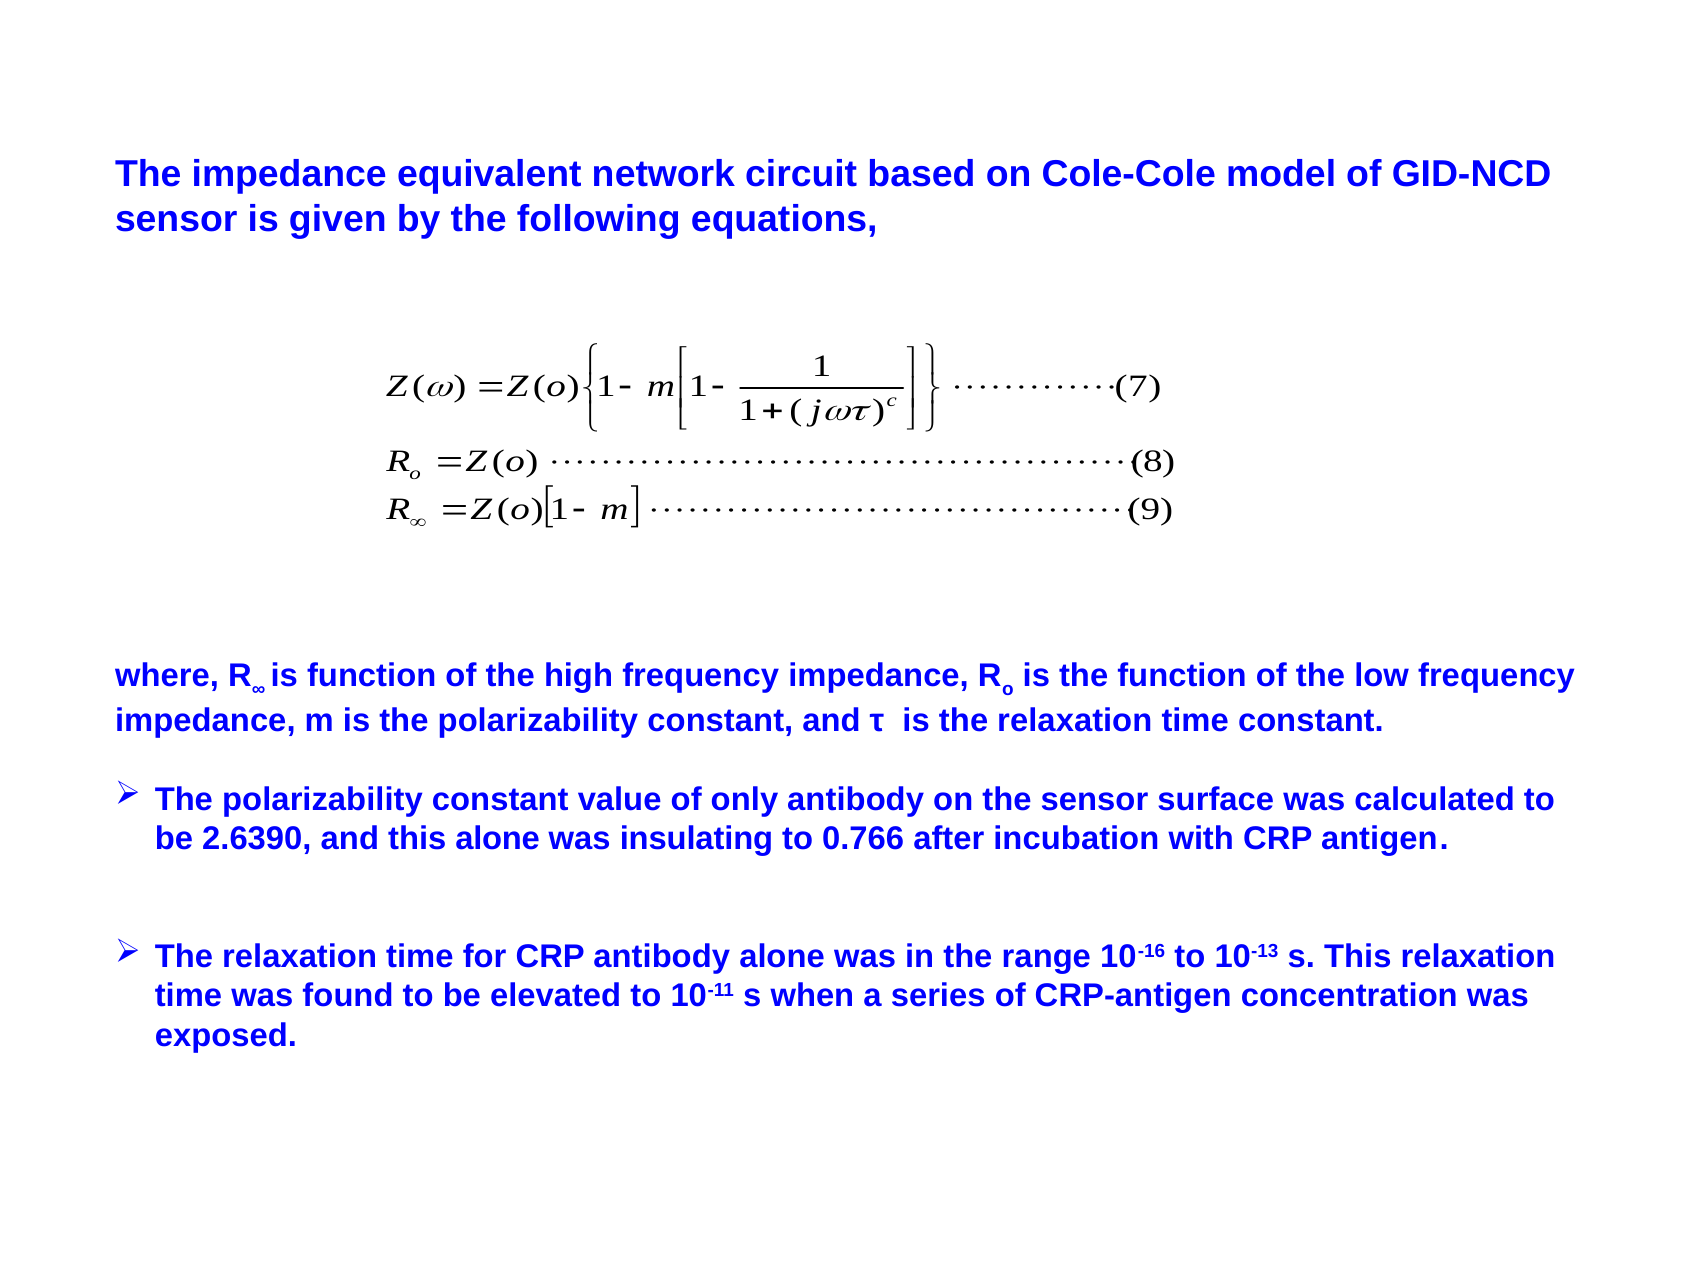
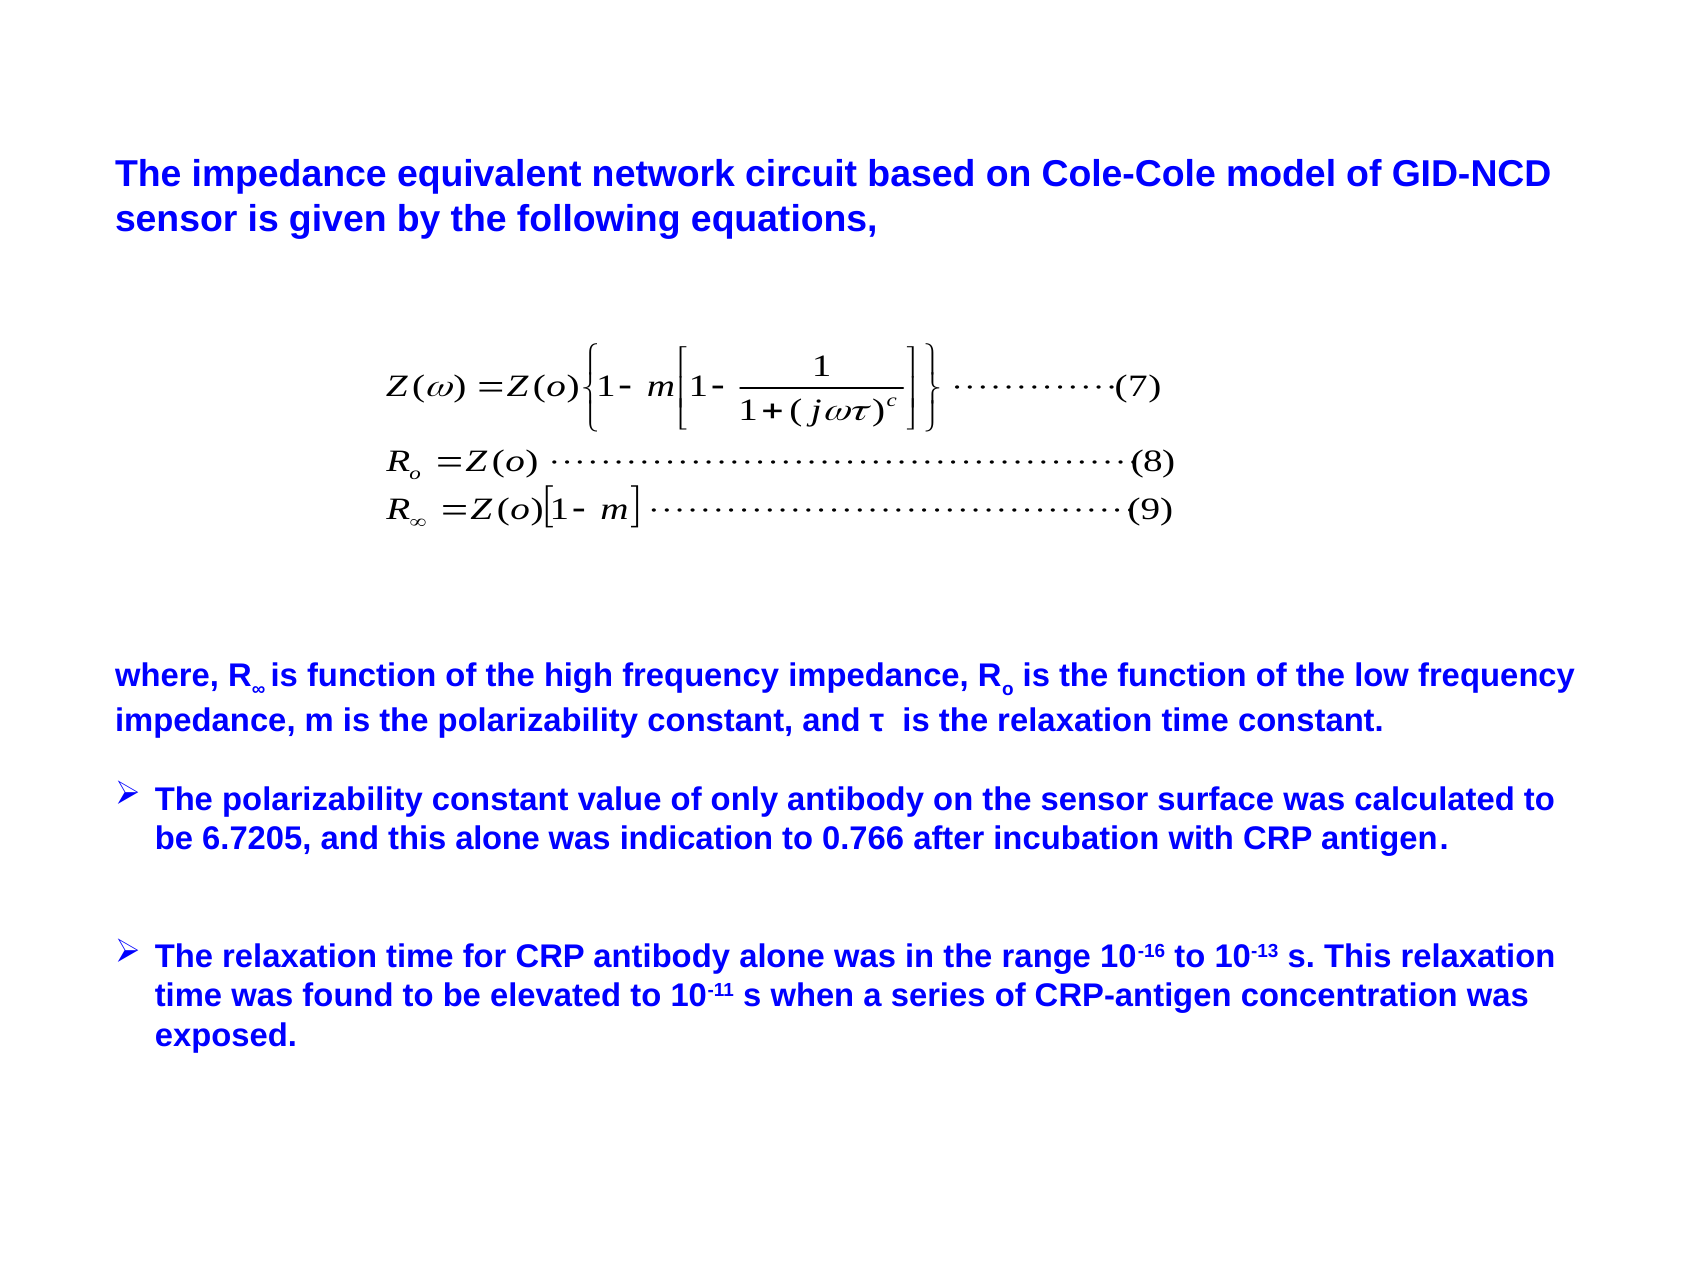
2.6390: 2.6390 -> 6.7205
insulating: insulating -> indication
